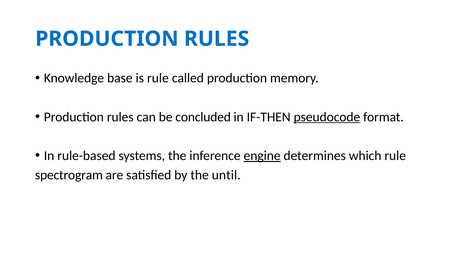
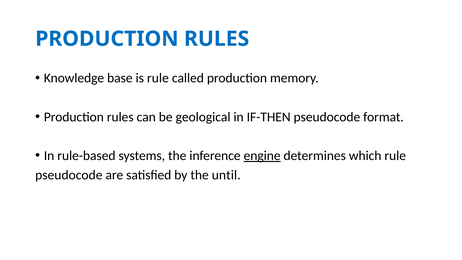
concluded: concluded -> geological
pseudocode at (327, 117) underline: present -> none
spectrogram at (69, 175): spectrogram -> pseudocode
